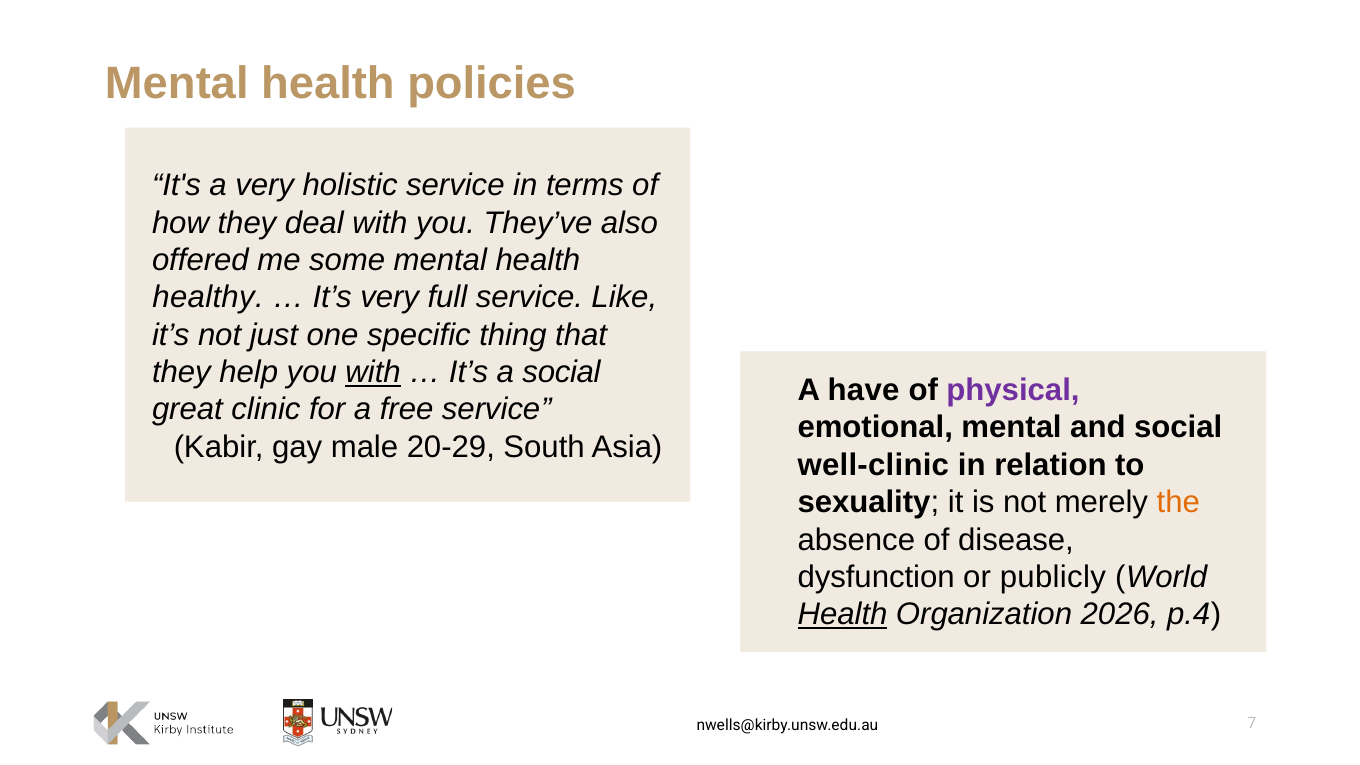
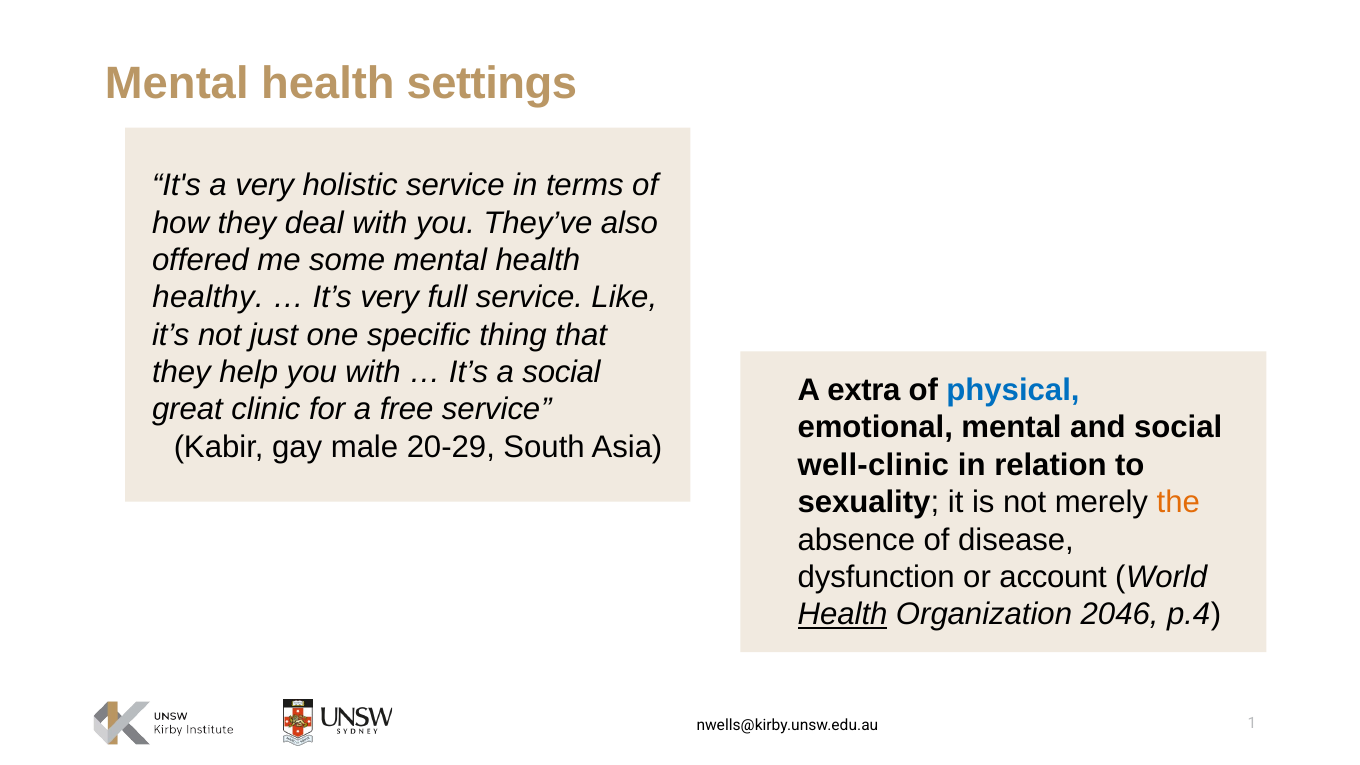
policies: policies -> settings
with at (373, 372) underline: present -> none
have: have -> extra
physical colour: purple -> blue
publicly: publicly -> account
2026: 2026 -> 2046
7: 7 -> 1
